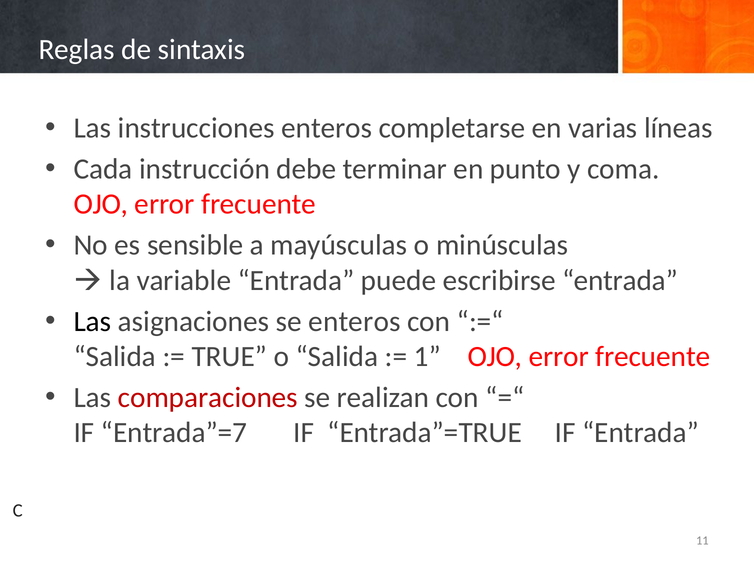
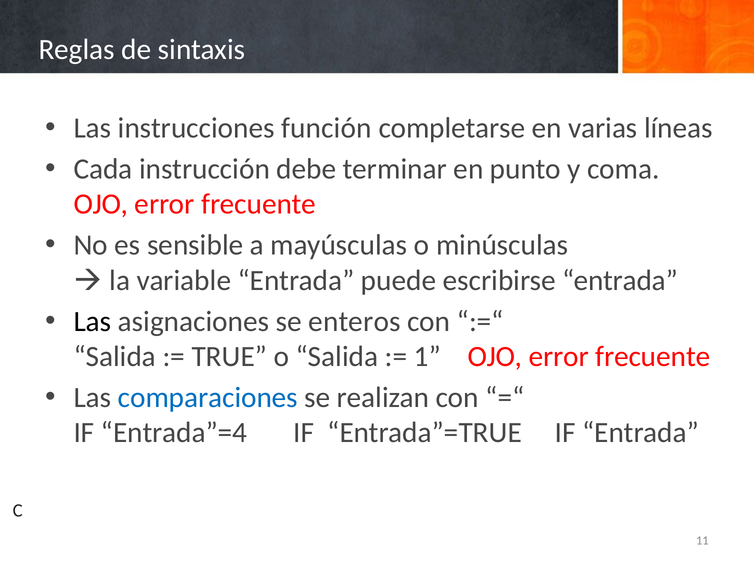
instrucciones enteros: enteros -> función
comparaciones colour: red -> blue
Entrada”=7: Entrada”=7 -> Entrada”=4
